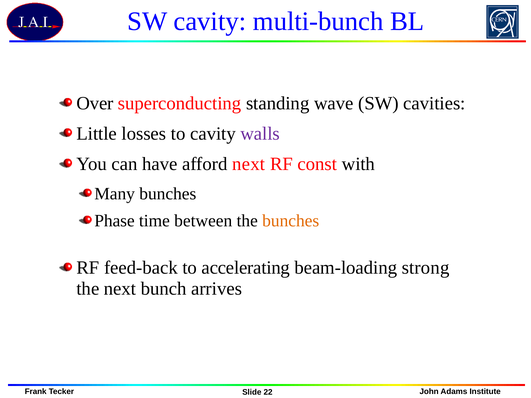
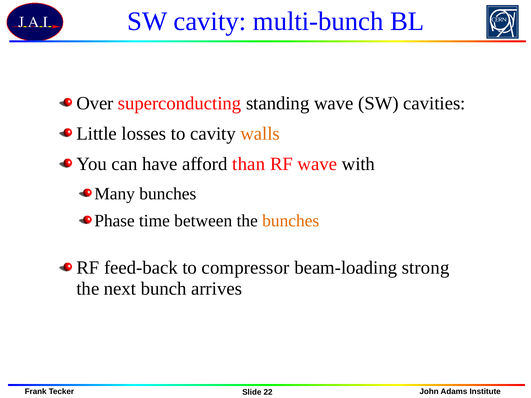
walls colour: purple -> orange
afford next: next -> than
RF const: const -> wave
accelerating: accelerating -> compressor
